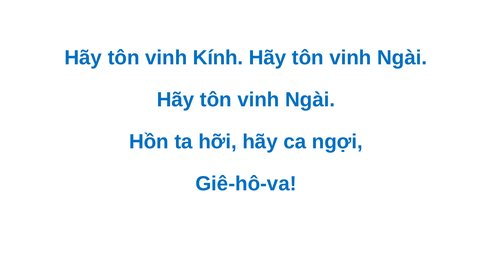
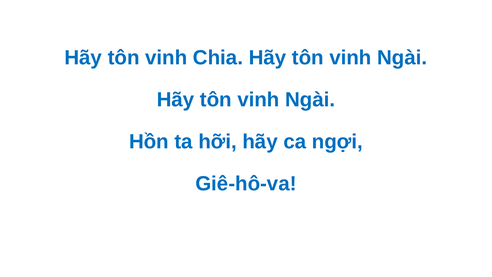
Kính: Kính -> Chia
